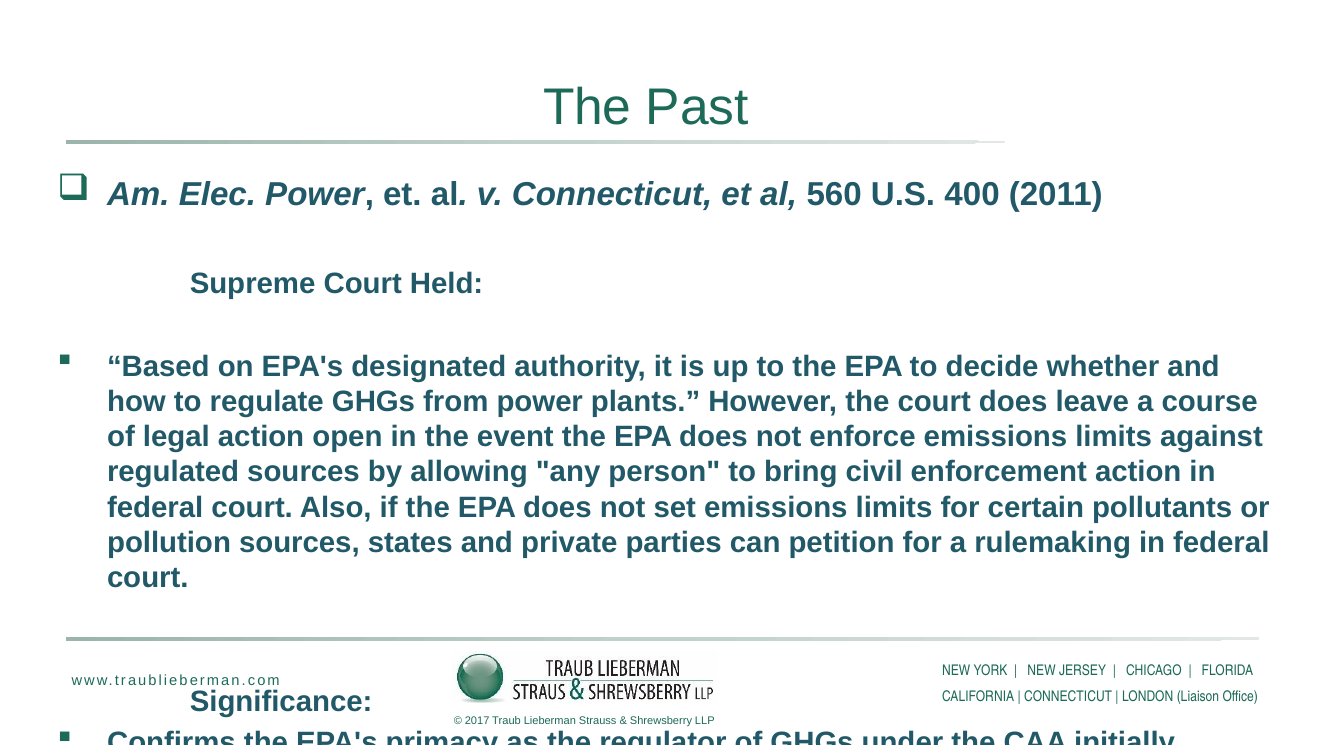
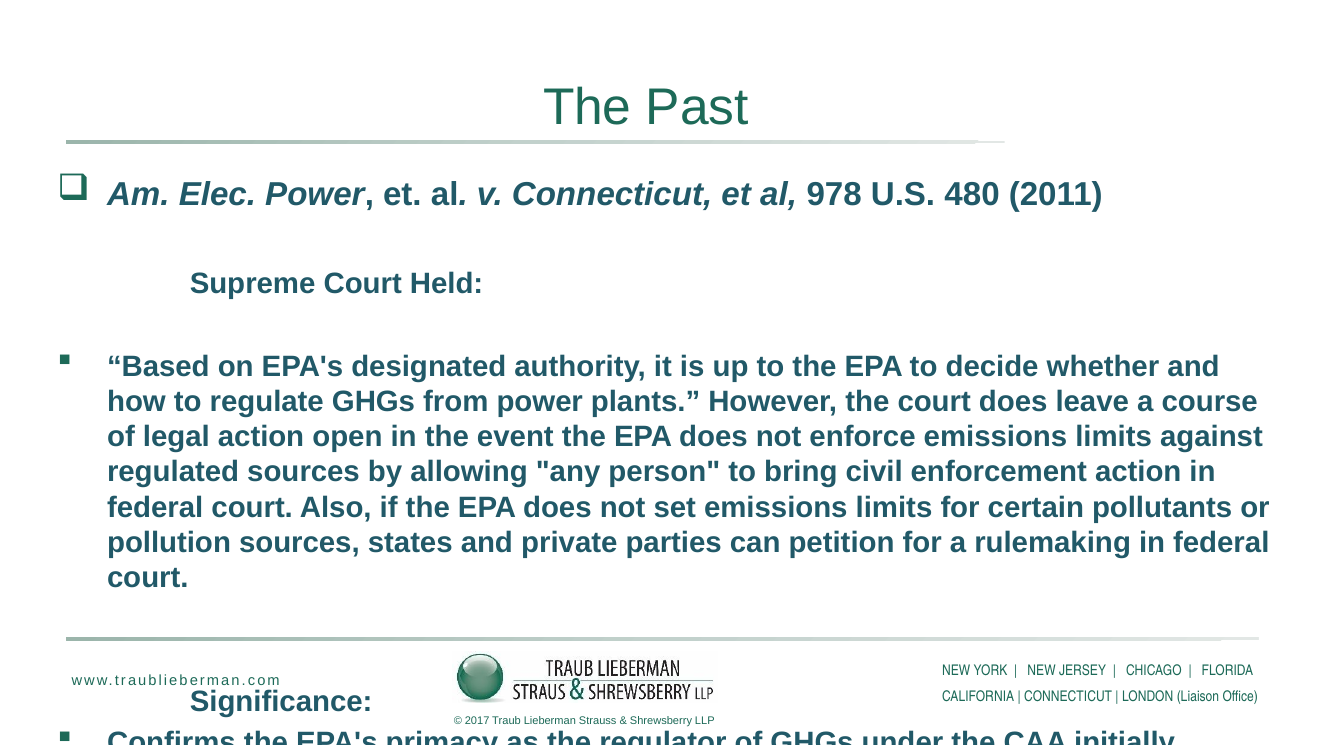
560: 560 -> 978
400: 400 -> 480
